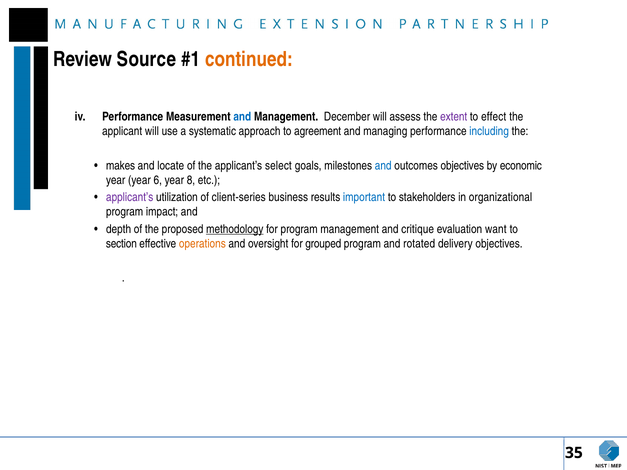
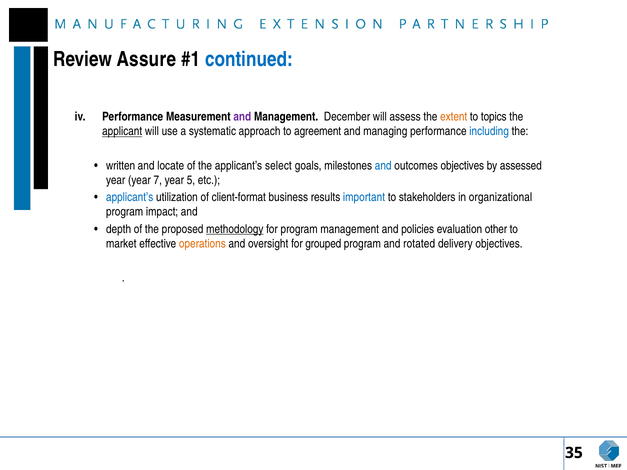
Source: Source -> Assure
continued colour: orange -> blue
and at (242, 117) colour: blue -> purple
extent colour: purple -> orange
effect: effect -> topics
applicant underline: none -> present
makes: makes -> written
economic: economic -> assessed
6: 6 -> 7
8: 8 -> 5
applicant’s at (130, 197) colour: purple -> blue
client-series: client-series -> client-format
critique: critique -> policies
want: want -> other
section: section -> market
